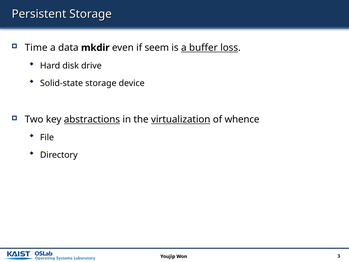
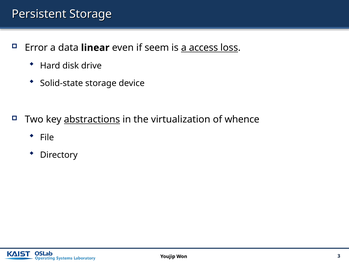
Time: Time -> Error
mkdir: mkdir -> linear
buffer: buffer -> access
virtualization underline: present -> none
